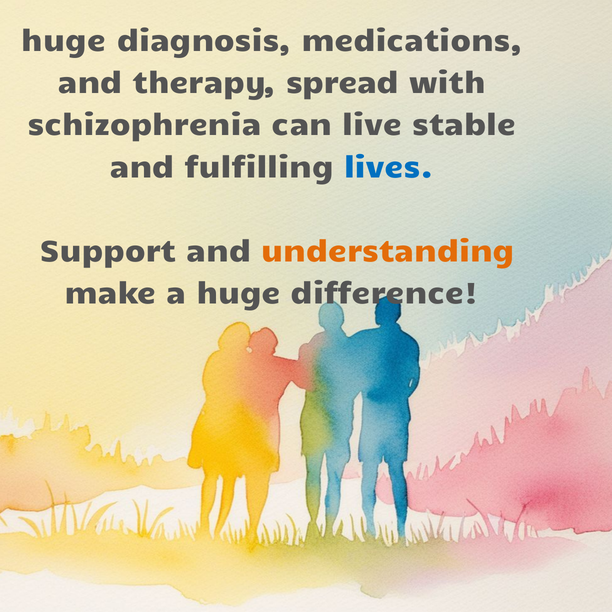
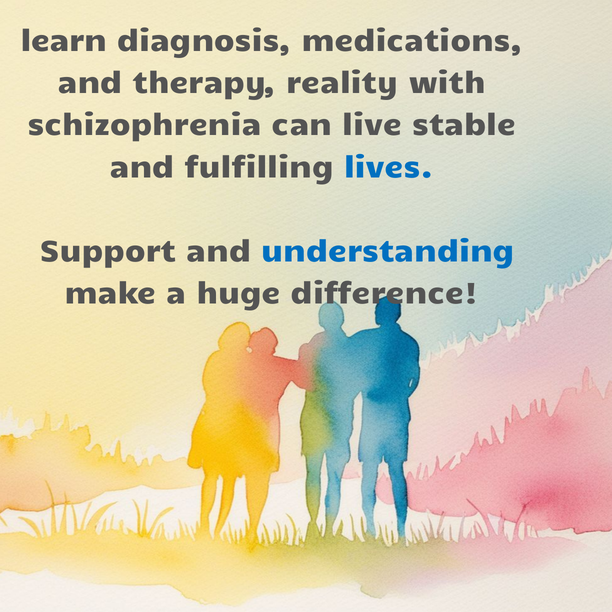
huge at (64, 41): huge -> learn
spread: spread -> reality
understanding colour: orange -> blue
